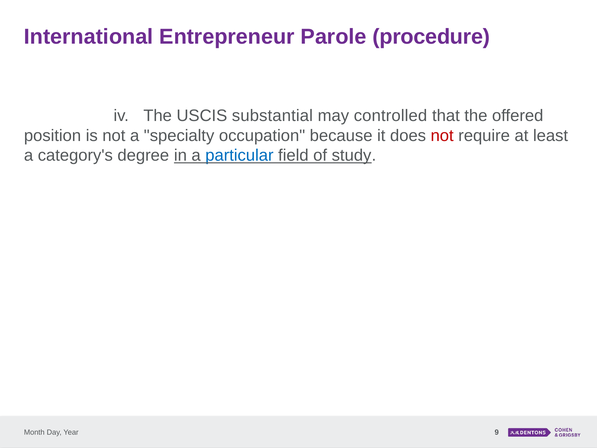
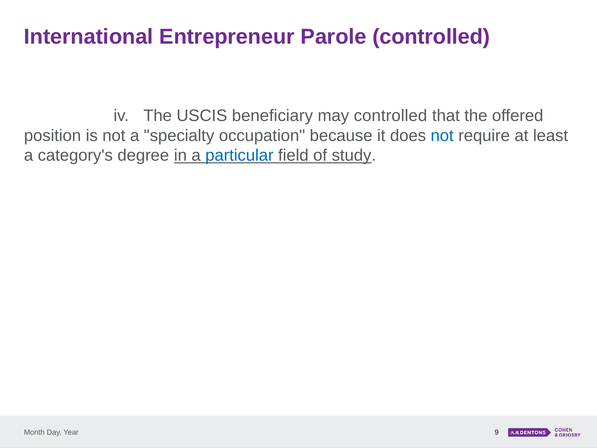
Parole procedure: procedure -> controlled
substantial: substantial -> beneficiary
not at (442, 136) colour: red -> blue
